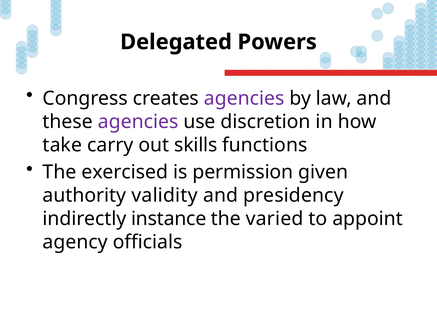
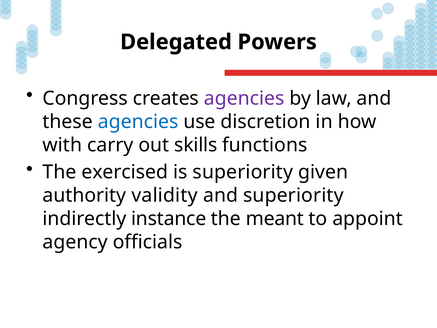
agencies at (138, 122) colour: purple -> blue
take: take -> with
is permission: permission -> superiority
and presidency: presidency -> superiority
varied: varied -> meant
